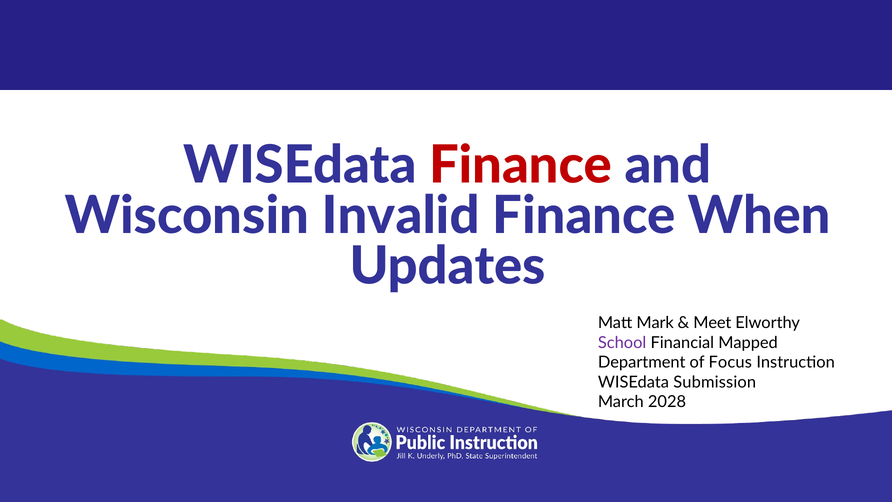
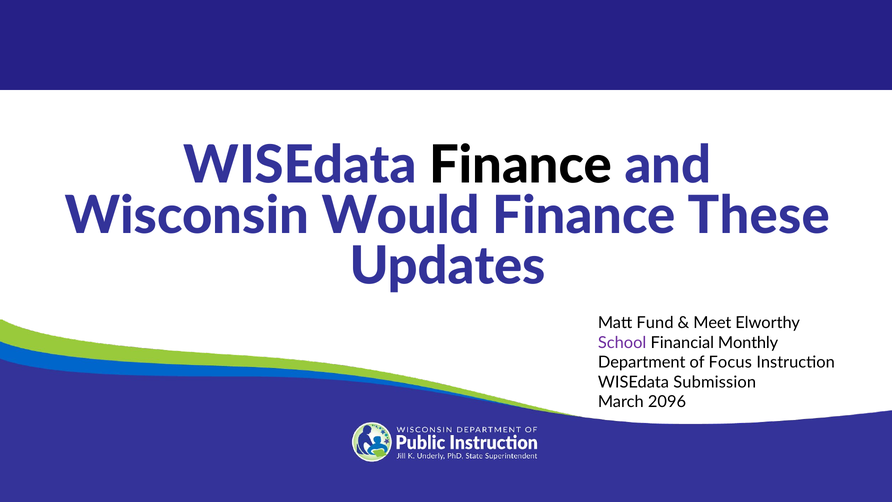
Finance at (521, 165) colour: red -> black
Invalid: Invalid -> Would
When: When -> These
Mark: Mark -> Fund
Mapped: Mapped -> Monthly
2028: 2028 -> 2096
